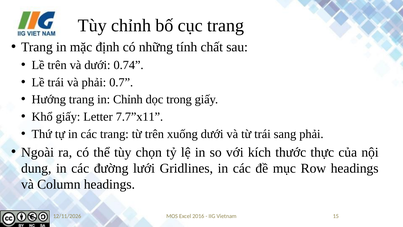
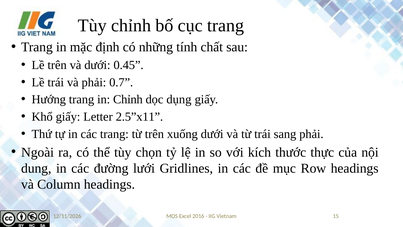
0.74: 0.74 -> 0.45
trong: trong -> dụng
7.7”x11: 7.7”x11 -> 2.5”x11
